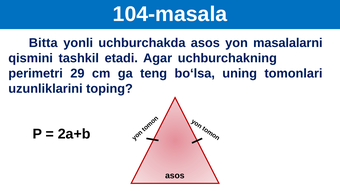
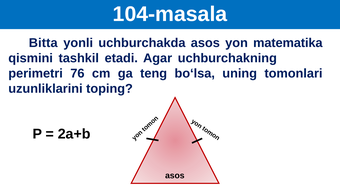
masalalarni: masalalarni -> matematika
29: 29 -> 76
